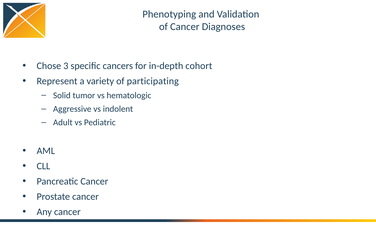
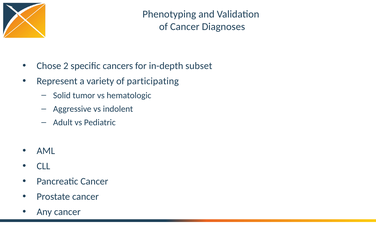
3: 3 -> 2
cohort: cohort -> subset
